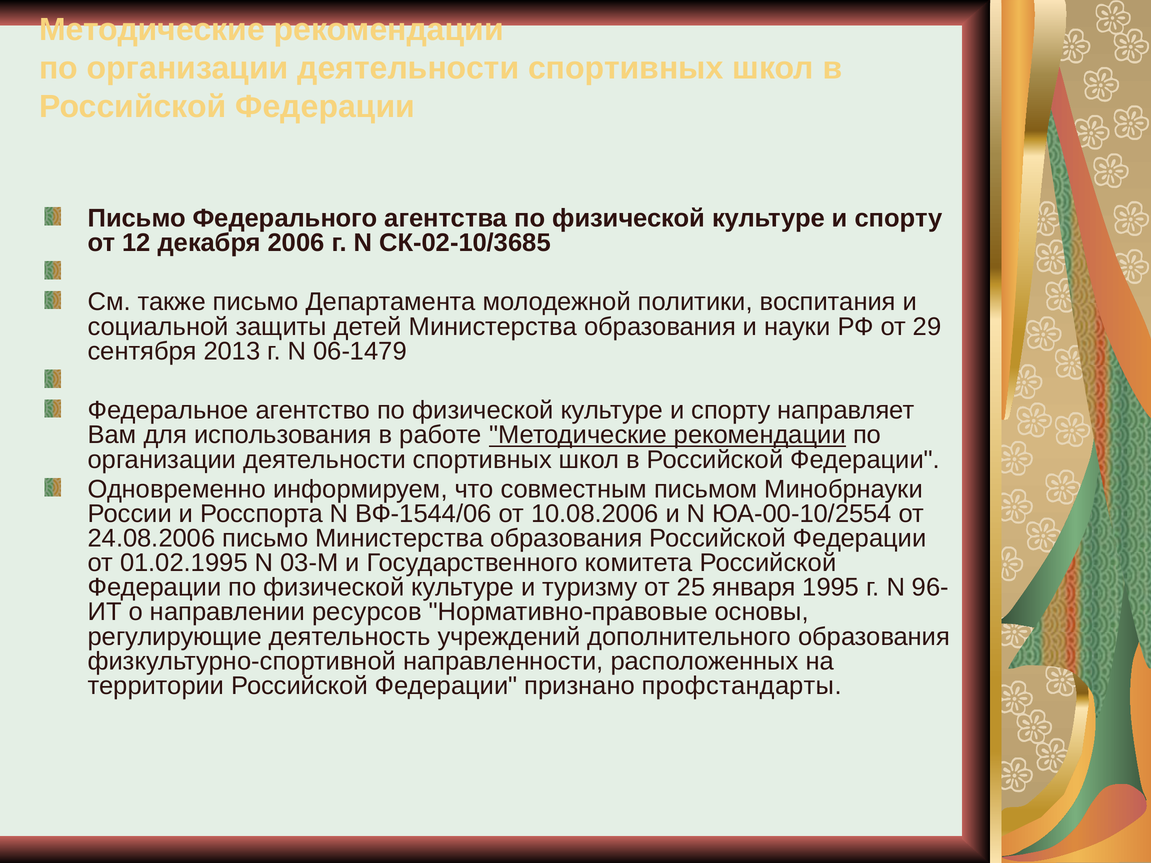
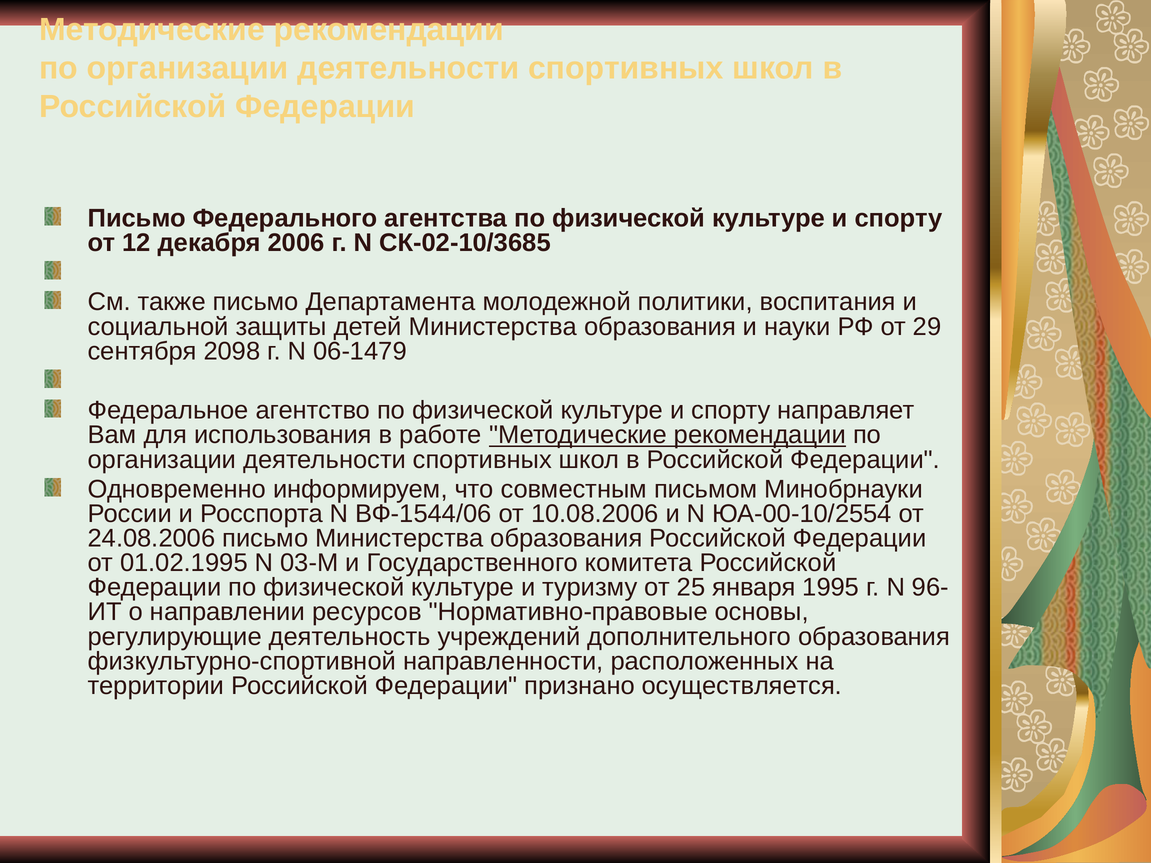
2013: 2013 -> 2098
профстандарты: профстандарты -> осуществляется
